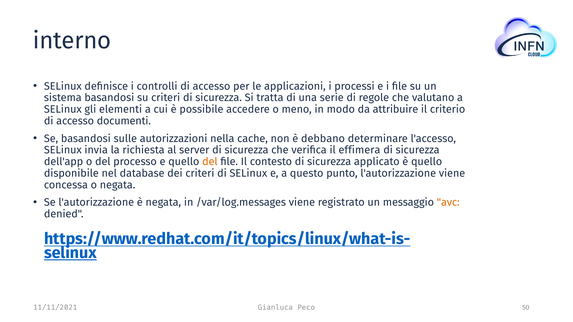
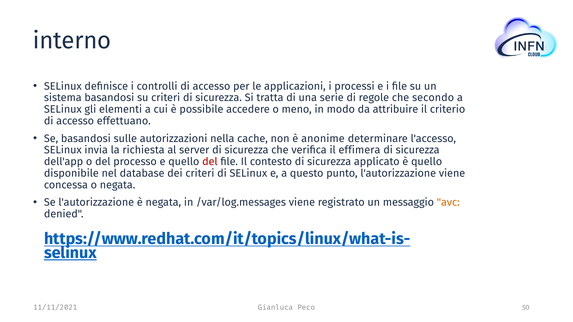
valutano: valutano -> secondo
documenti: documenti -> effettuano
debbano: debbano -> anonime
del at (210, 162) colour: orange -> red
